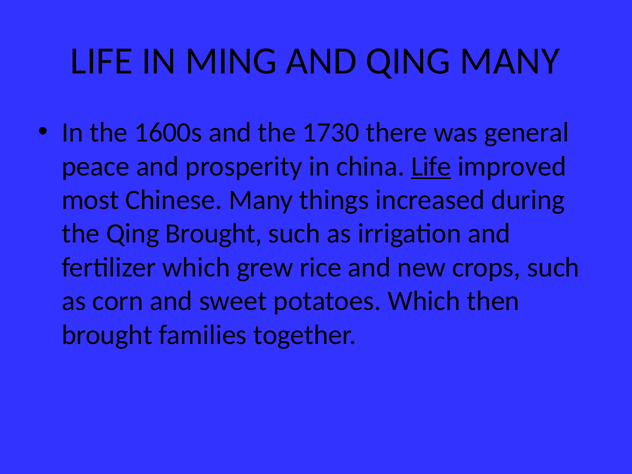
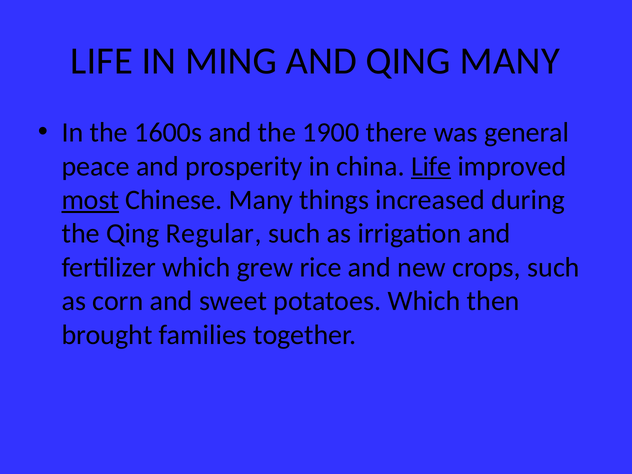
1730: 1730 -> 1900
most underline: none -> present
Qing Brought: Brought -> Regular
